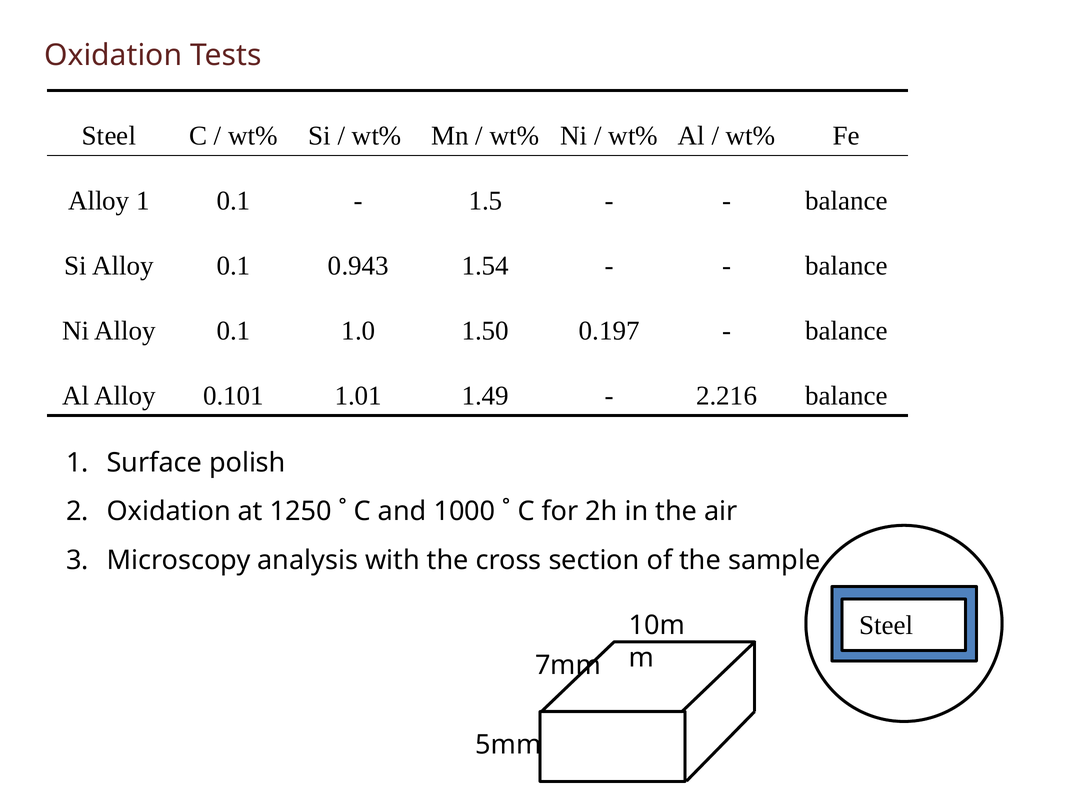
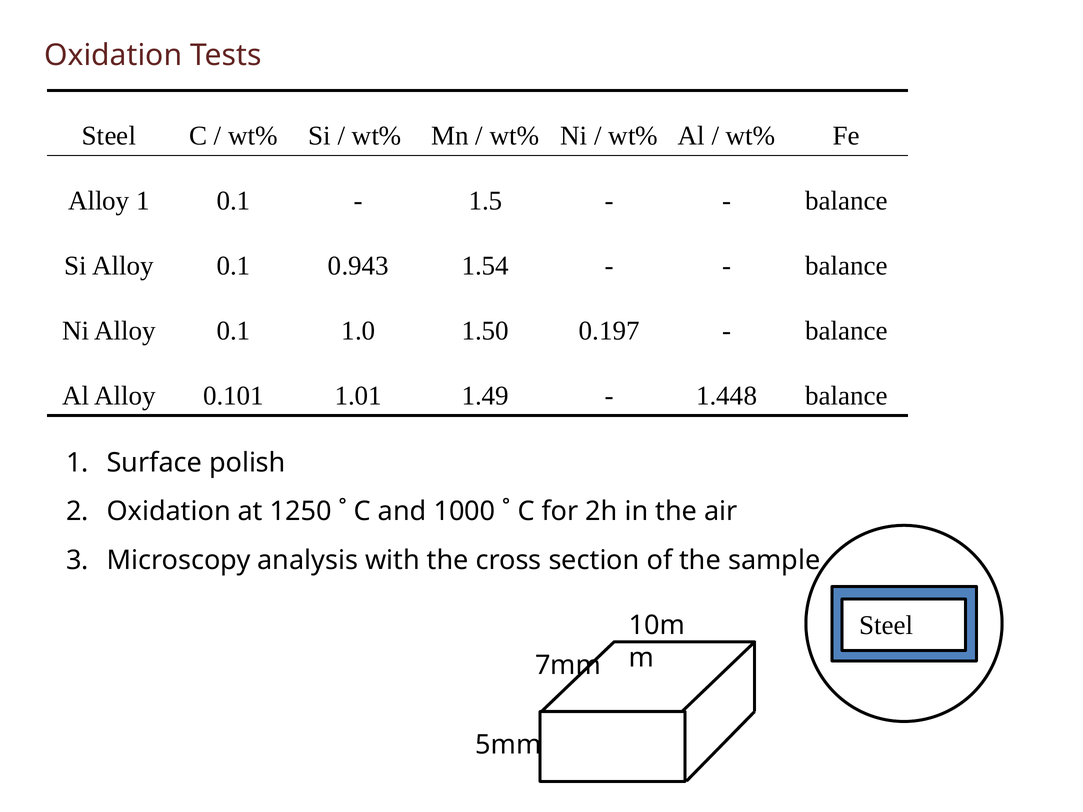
2.216: 2.216 -> 1.448
